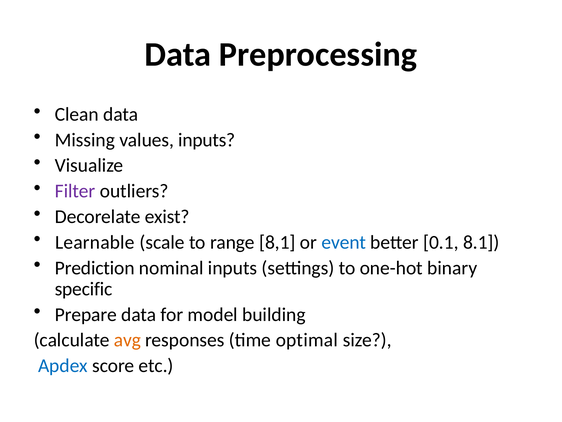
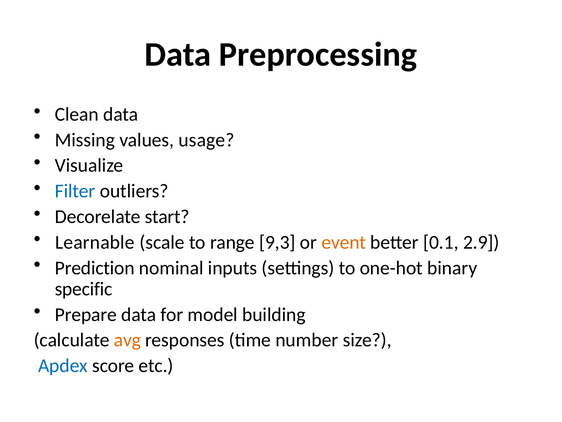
values inputs: inputs -> usage
Filter colour: purple -> blue
exist: exist -> start
8,1: 8,1 -> 9,3
event colour: blue -> orange
8.1: 8.1 -> 2.9
optimal: optimal -> number
